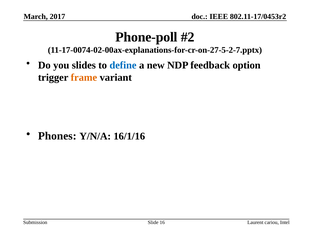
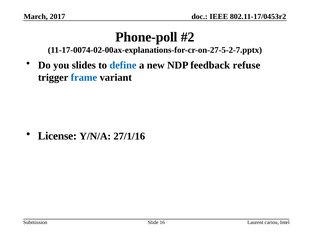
option: option -> refuse
frame colour: orange -> blue
Phones: Phones -> License
16/1/16: 16/1/16 -> 27/1/16
